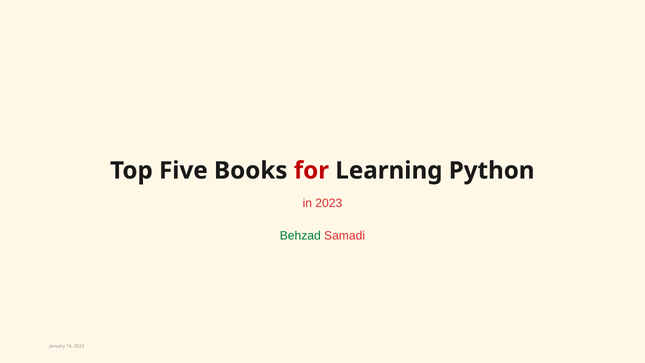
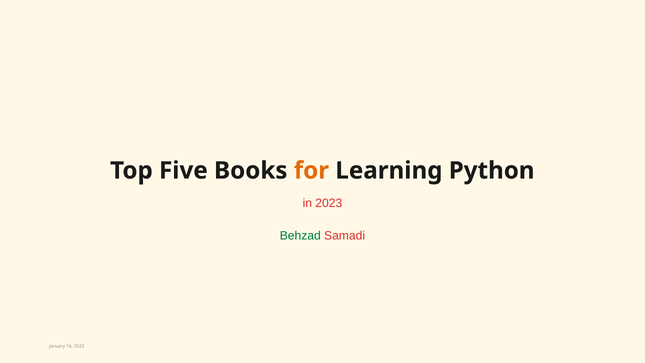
for colour: red -> orange
